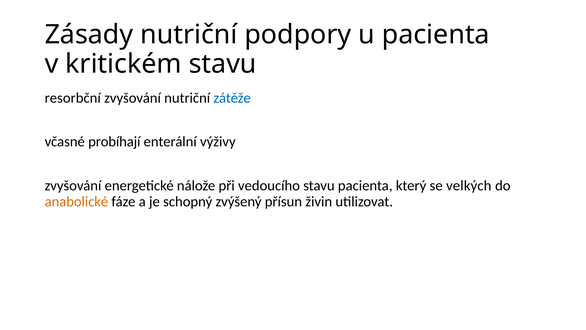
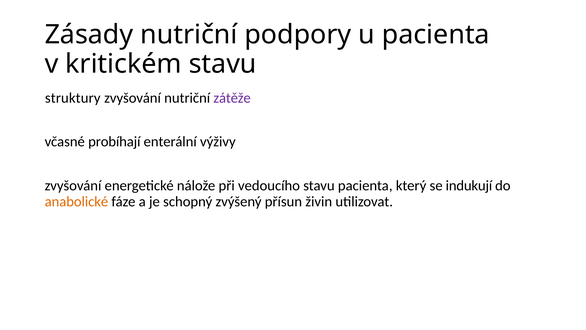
resorbční: resorbční -> struktury
zátěže colour: blue -> purple
velkých: velkých -> indukují
